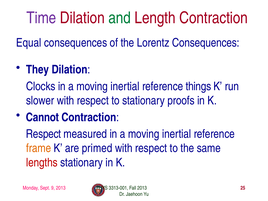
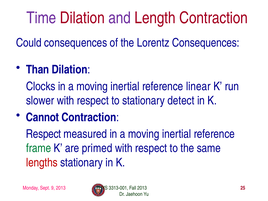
and colour: green -> purple
Equal: Equal -> Could
They: They -> Than
things: things -> linear
proofs: proofs -> detect
frame colour: orange -> green
